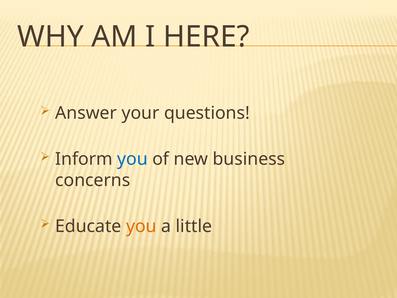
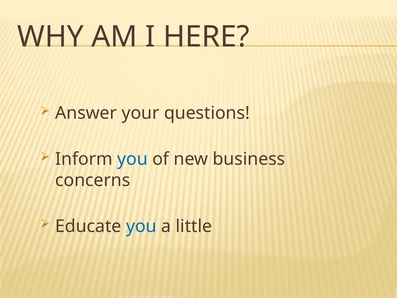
you at (141, 226) colour: orange -> blue
